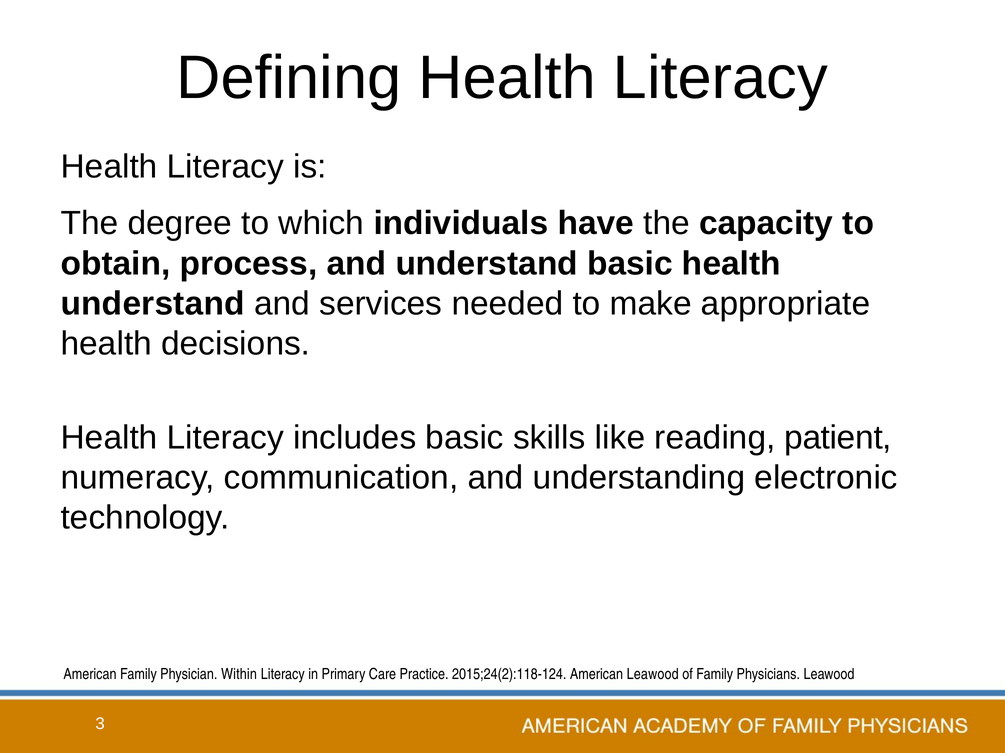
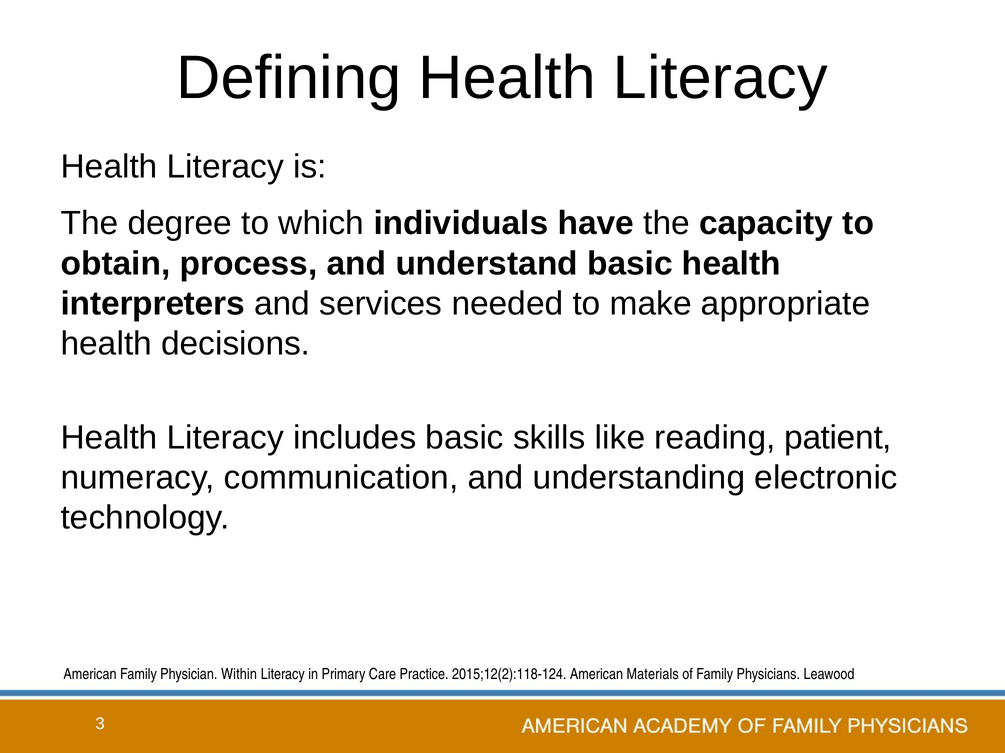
understand at (153, 304): understand -> interpreters
2015;24(2):118-124: 2015;24(2):118-124 -> 2015;12(2):118-124
American Leawood: Leawood -> Materials
